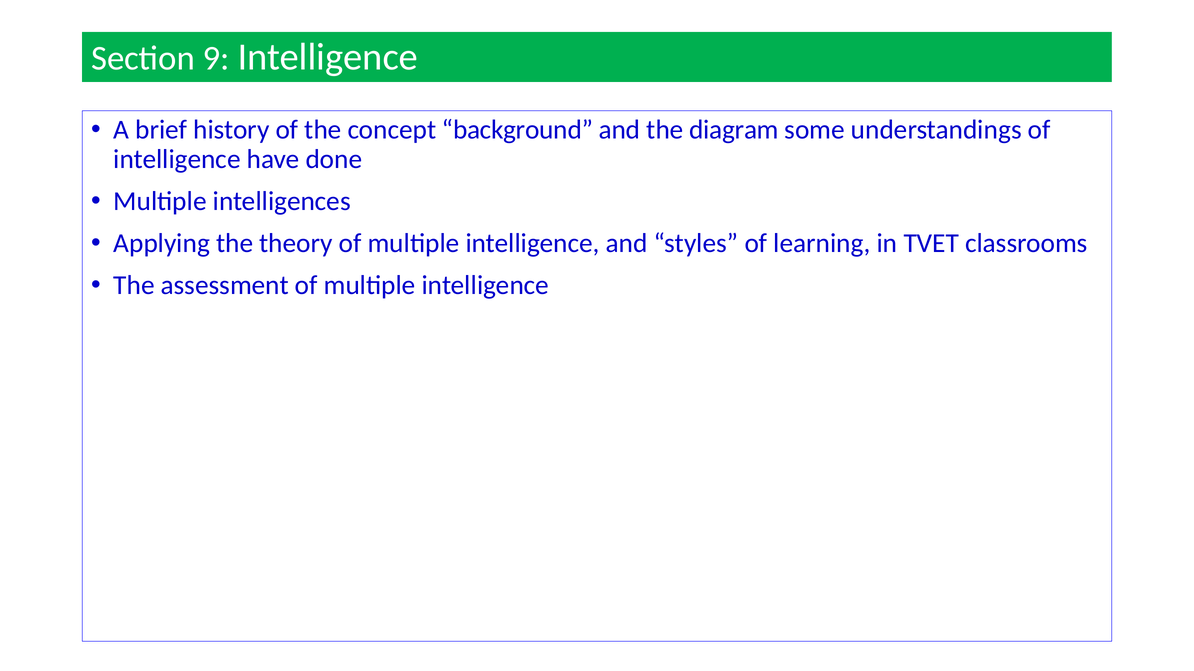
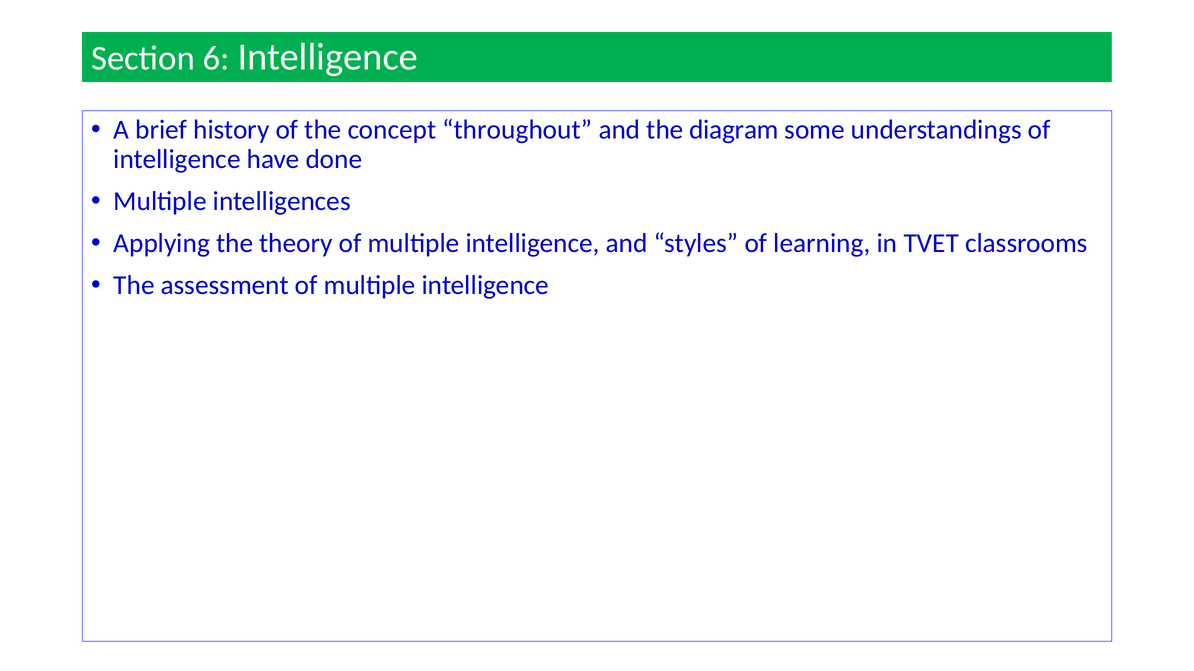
9: 9 -> 6
background: background -> throughout
